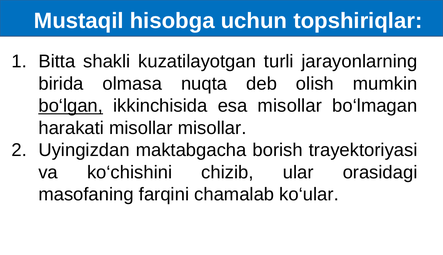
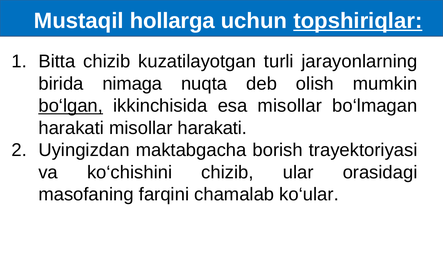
hisobga: hisobga -> hollarga
topshiriqlar underline: none -> present
Bitta shakli: shakli -> chizib
olmasa: olmasa -> nimaga
misollar misollar: misollar -> harakati
